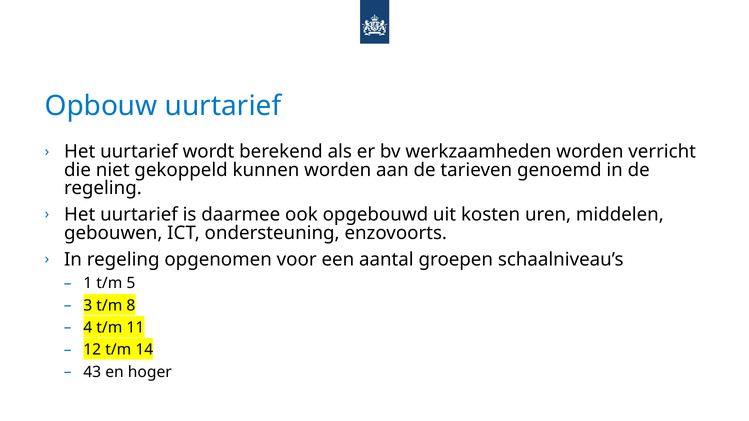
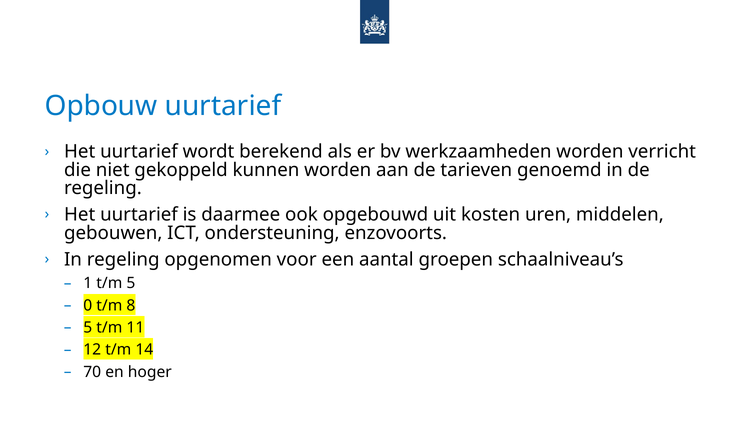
3: 3 -> 0
4 at (88, 328): 4 -> 5
43: 43 -> 70
